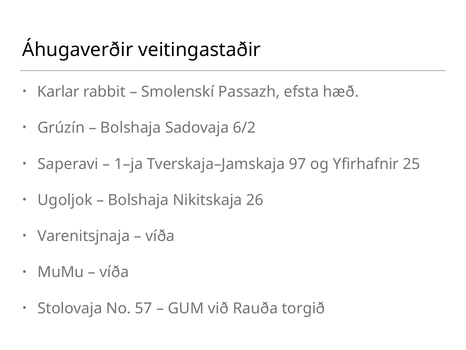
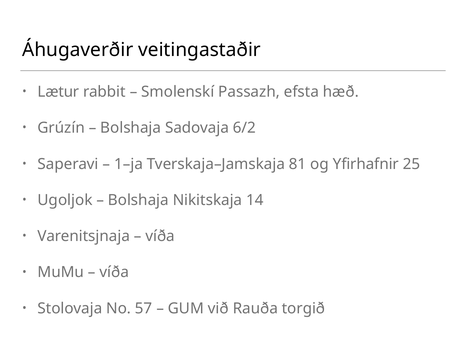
Karlar: Karlar -> Lætur
97: 97 -> 81
26: 26 -> 14
